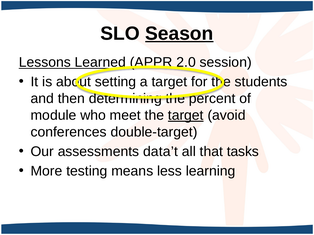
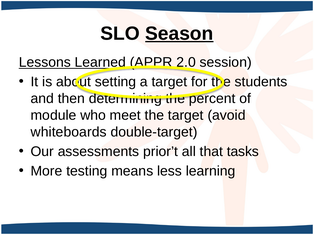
target at (186, 116) underline: present -> none
conferences: conferences -> whiteboards
data’t: data’t -> prior’t
